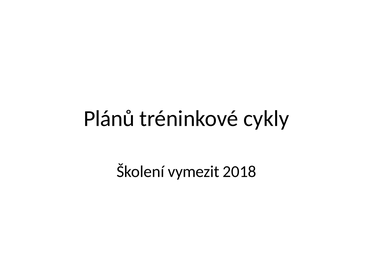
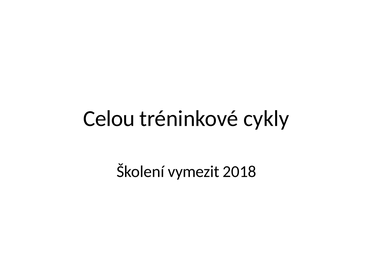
Plánů: Plánů -> Celou
